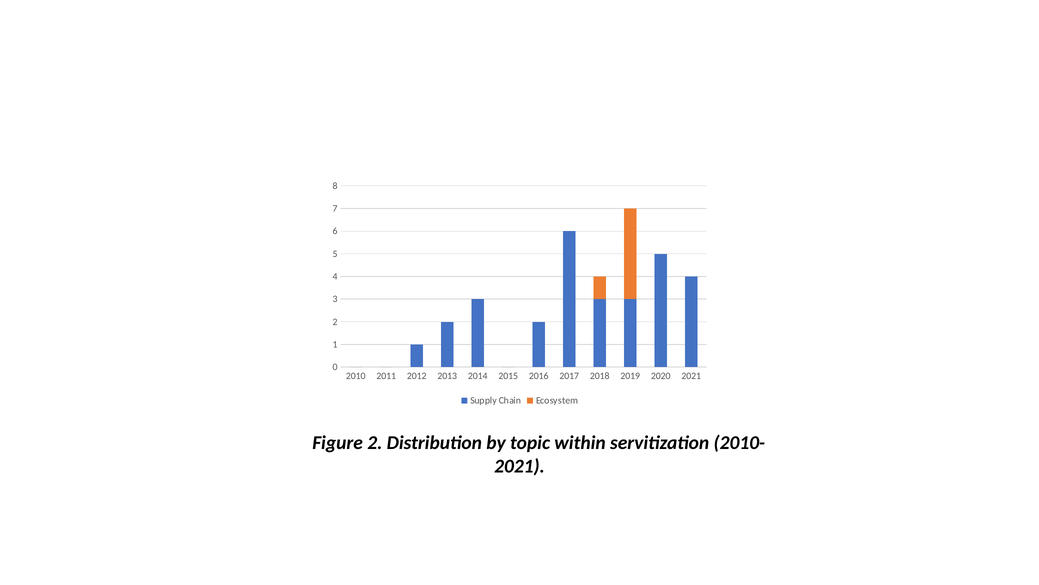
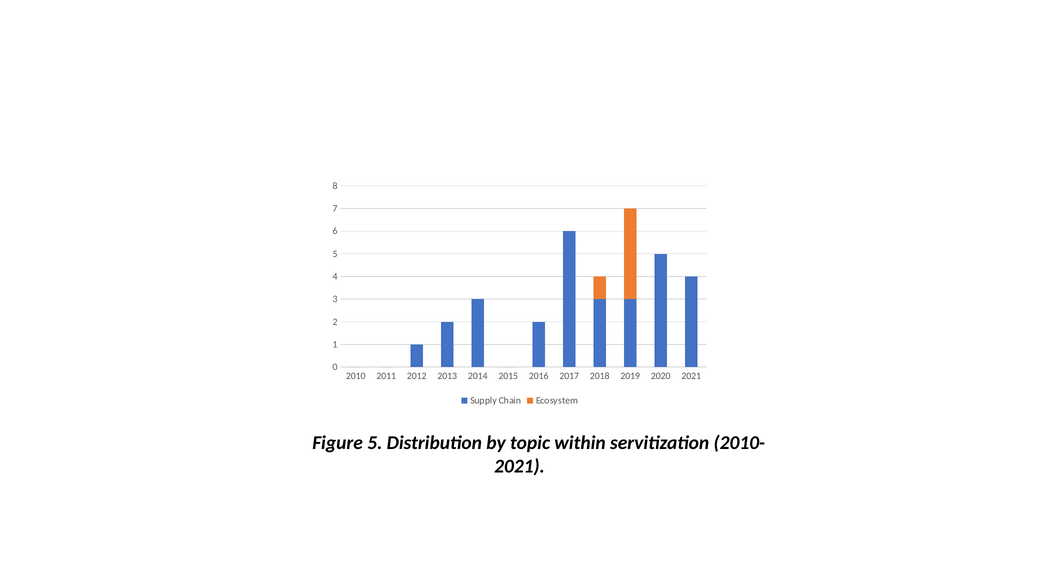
Figure 2: 2 -> 5
